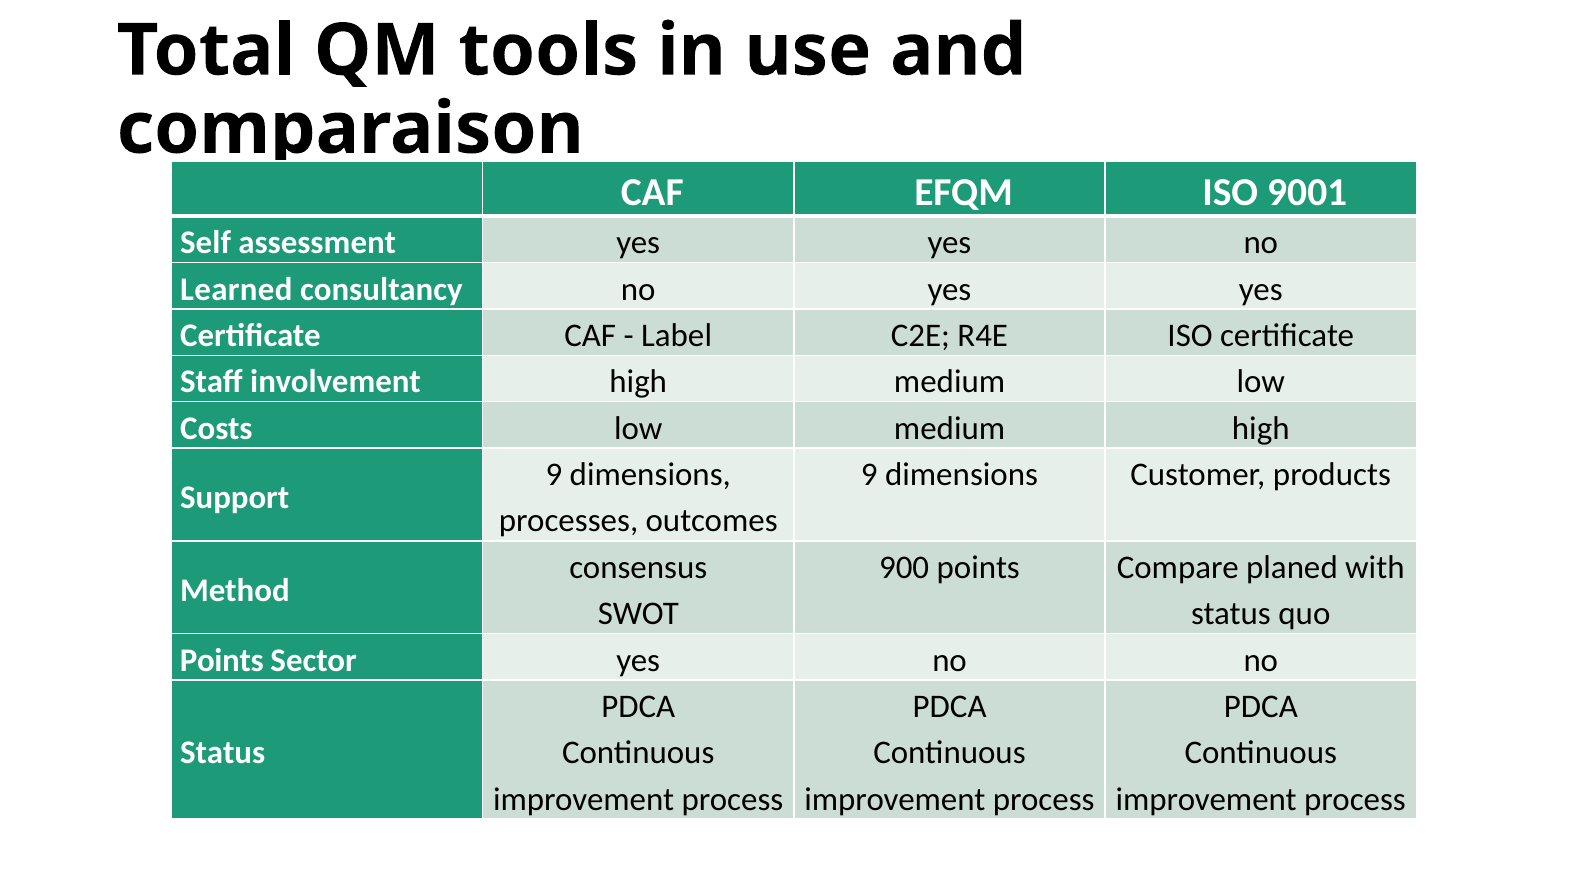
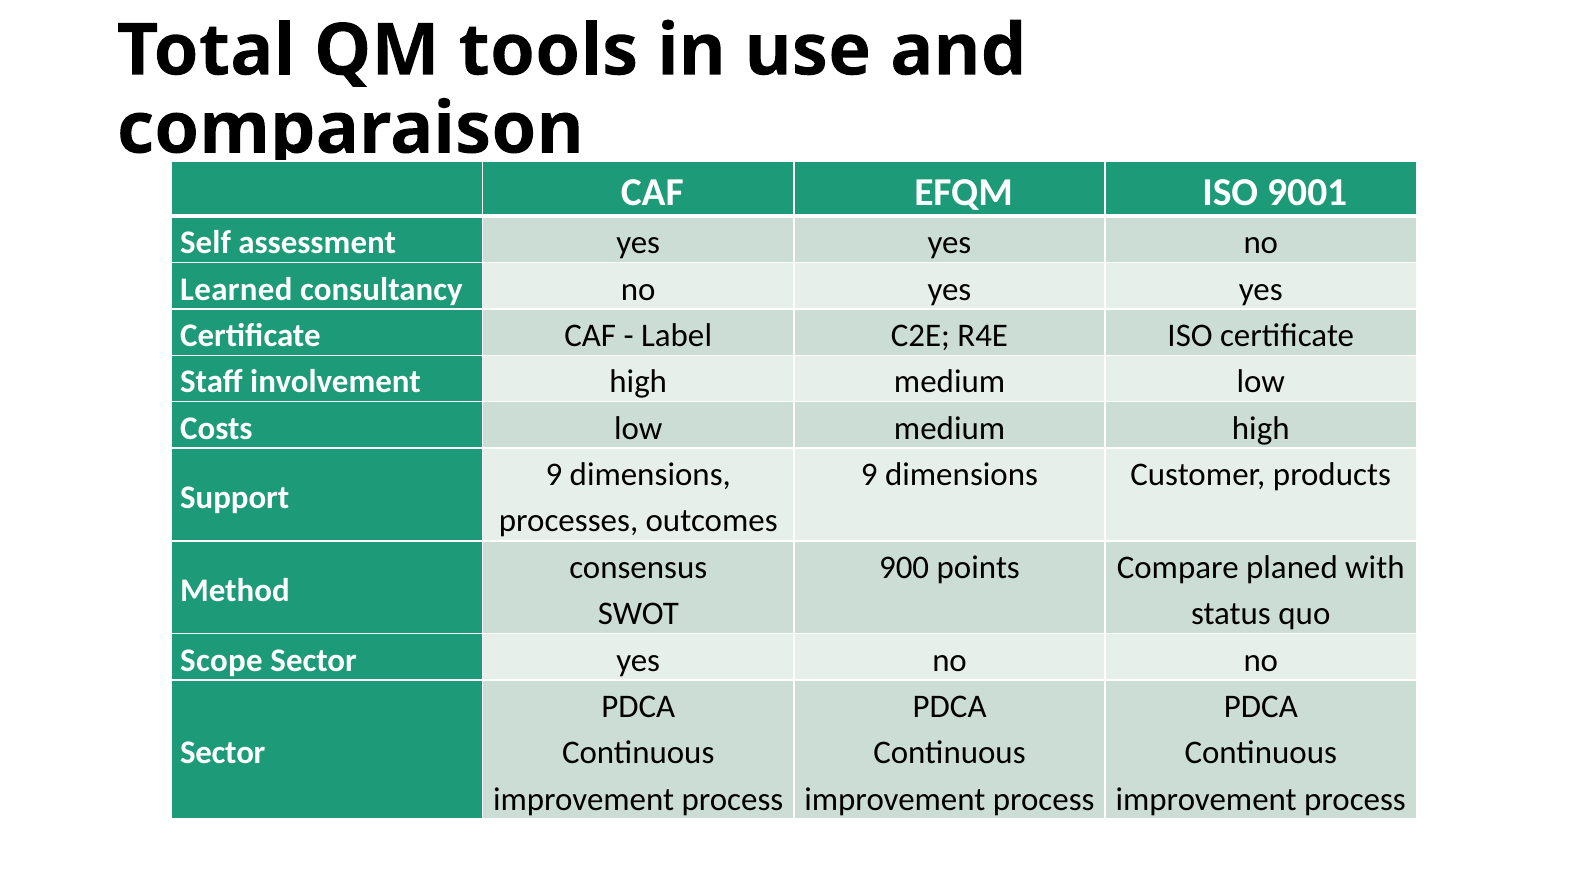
Points at (222, 660): Points -> Scope
Status at (223, 753): Status -> Sector
